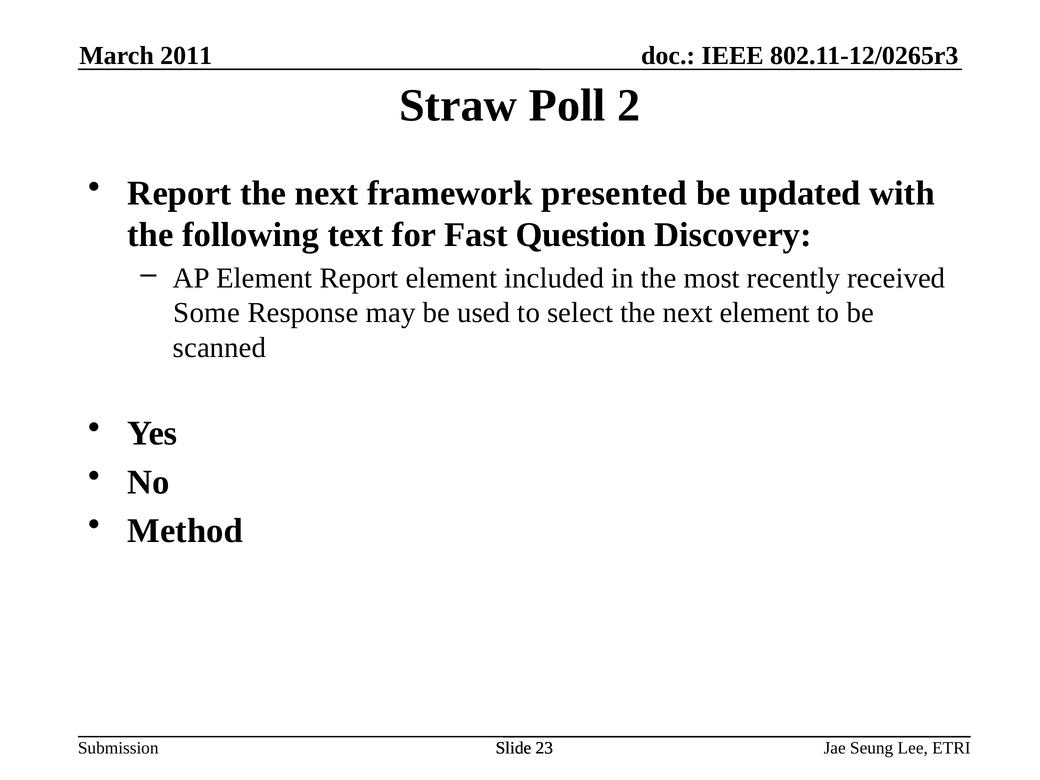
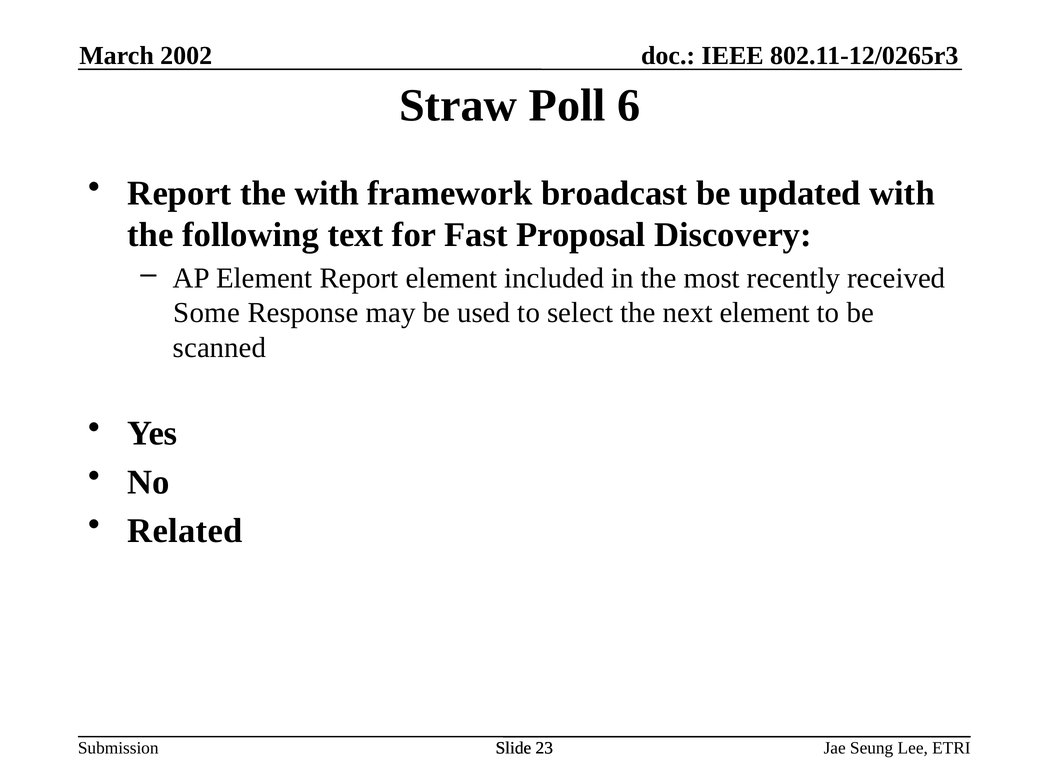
2011: 2011 -> 2002
2: 2 -> 6
next at (327, 193): next -> with
presented: presented -> broadcast
Question: Question -> Proposal
Method: Method -> Related
